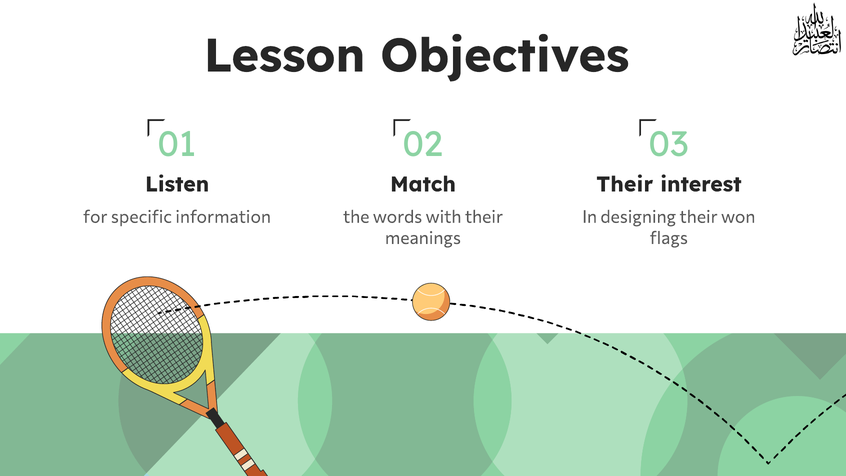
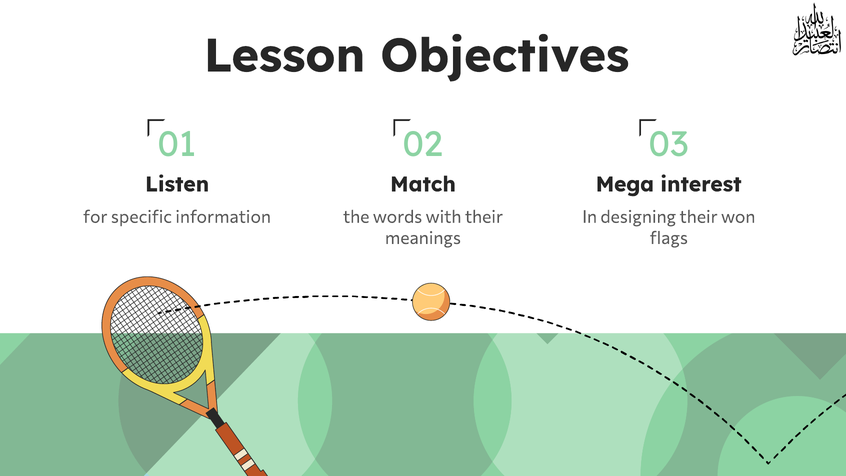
Their at (625, 184): Their -> Mega
